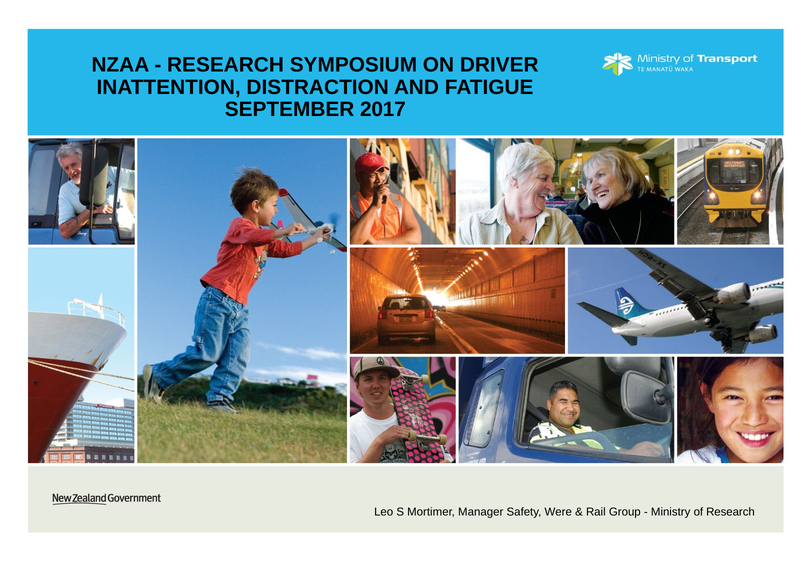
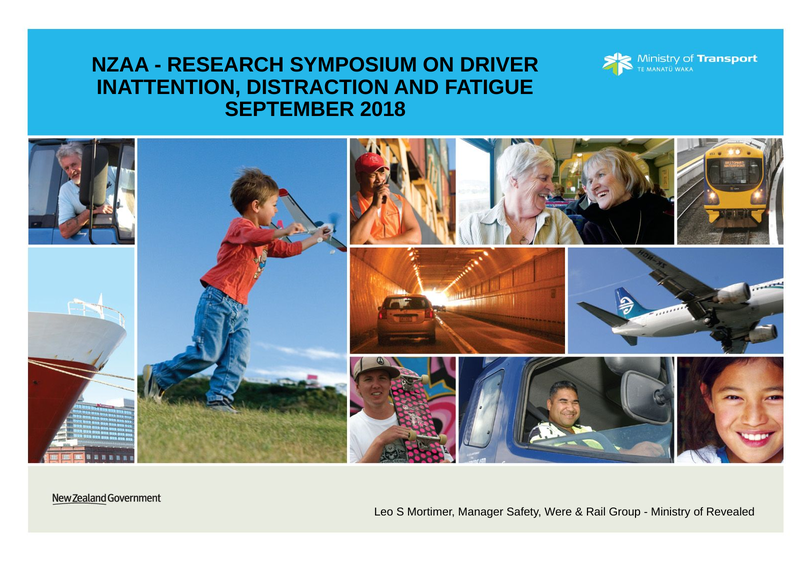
2017: 2017 -> 2018
of Research: Research -> Revealed
